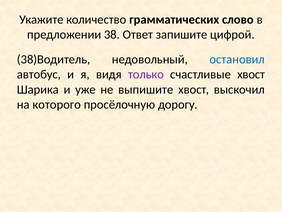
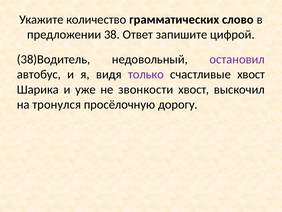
остановил colour: blue -> purple
выпишите: выпишите -> звонкости
которого: которого -> тронулся
